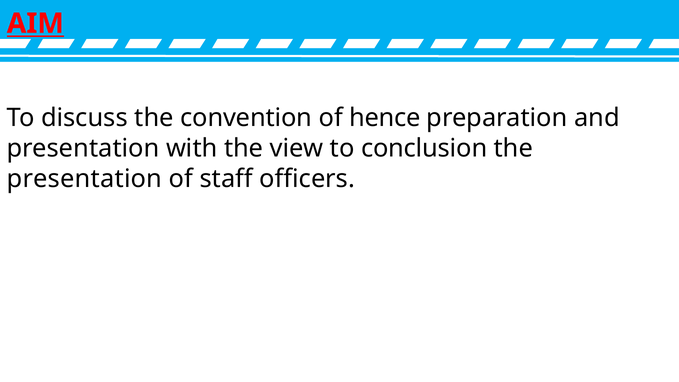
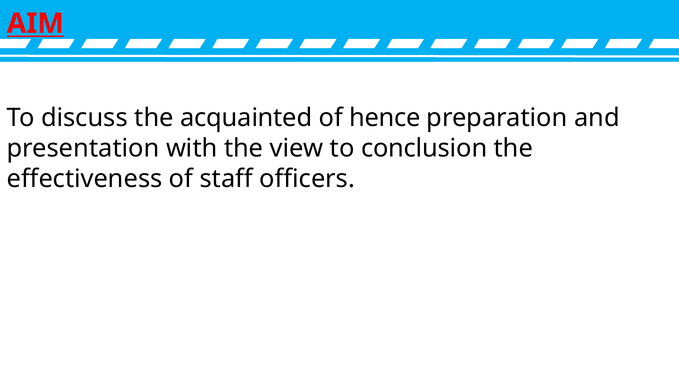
convention: convention -> acquainted
presentation at (84, 179): presentation -> effectiveness
